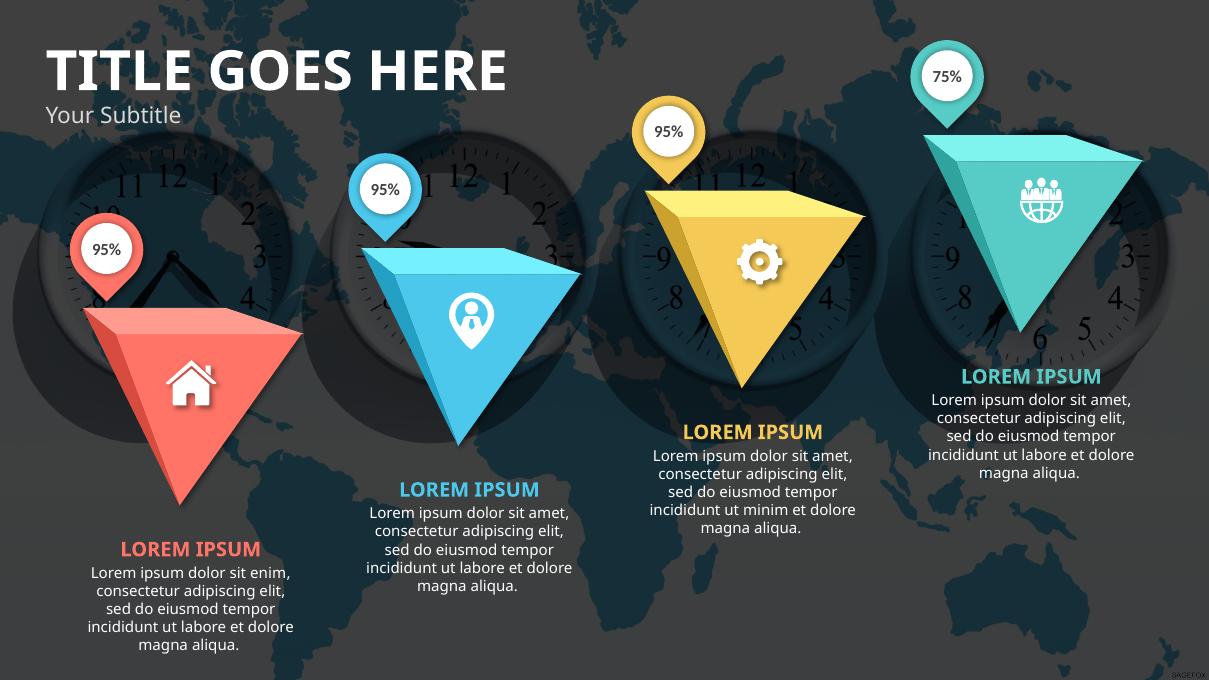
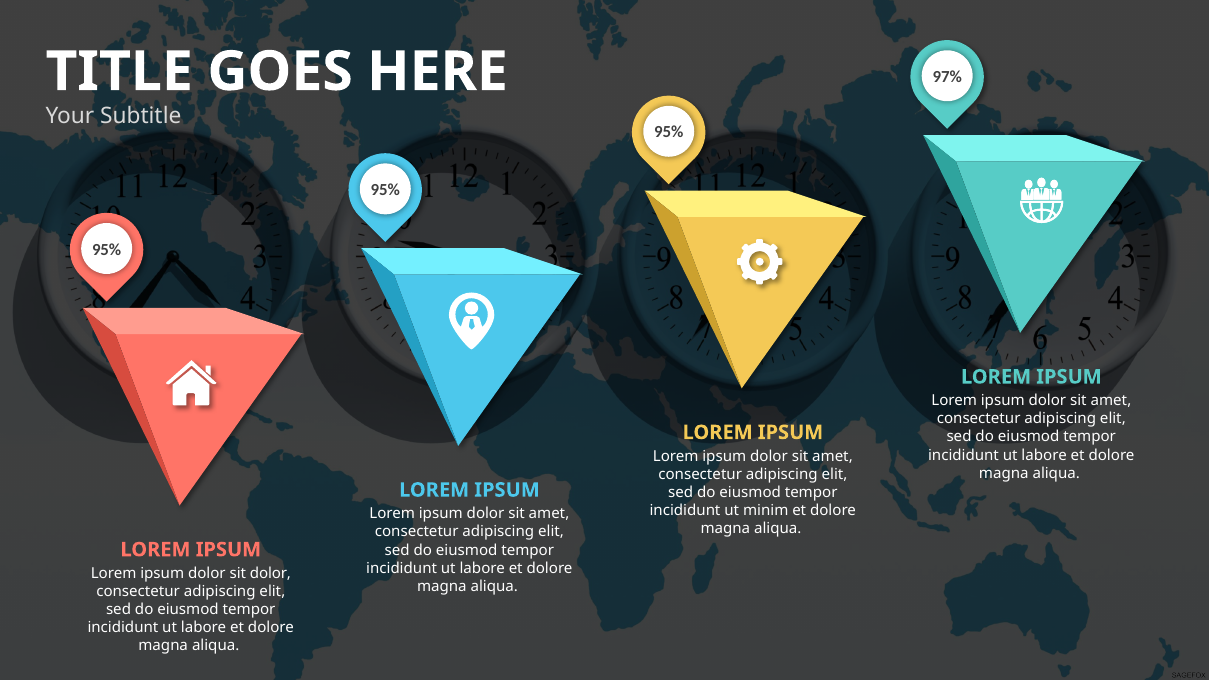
75%: 75% -> 97%
sit enim: enim -> dolor
